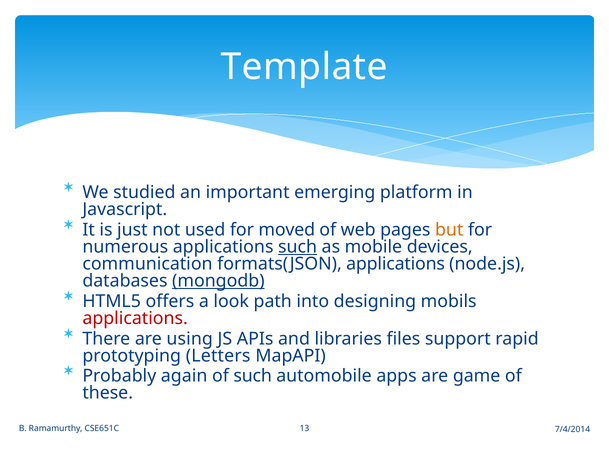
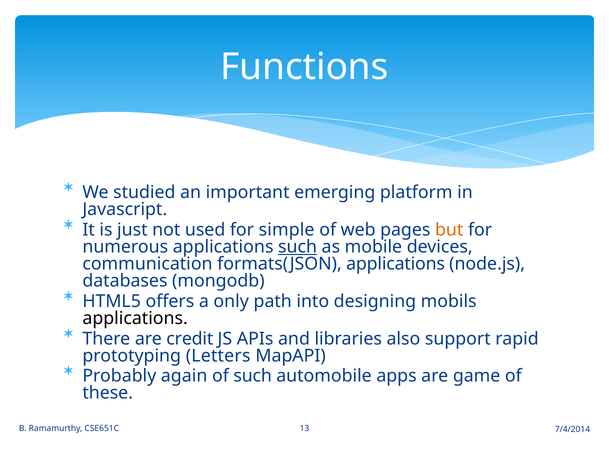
Template: Template -> Functions
moved: moved -> simple
mongodb underline: present -> none
look: look -> only
applications at (135, 318) colour: red -> black
using: using -> credit
files: files -> also
